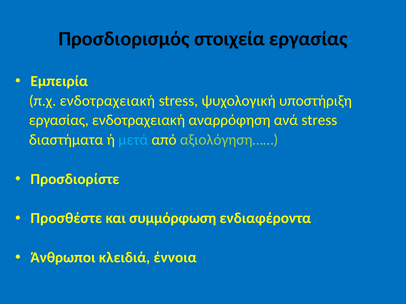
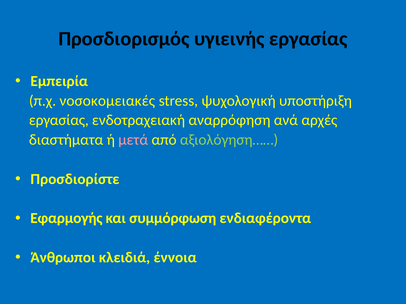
στοιχεία: στοιχεία -> υγιεινής
π.χ ενδοτραχειακή: ενδοτραχειακή -> νοσοκομειακές
ανά stress: stress -> αρχές
μετά colour: light blue -> pink
Προσθέστε: Προσθέστε -> Εφαρμογής
